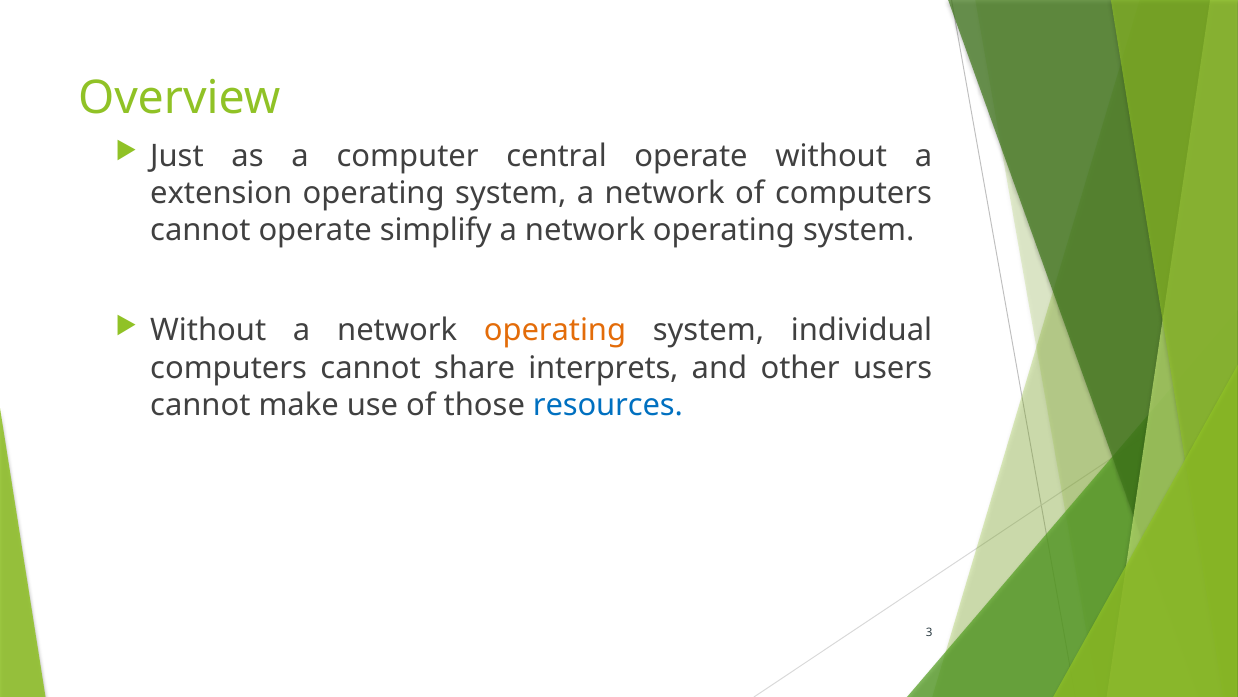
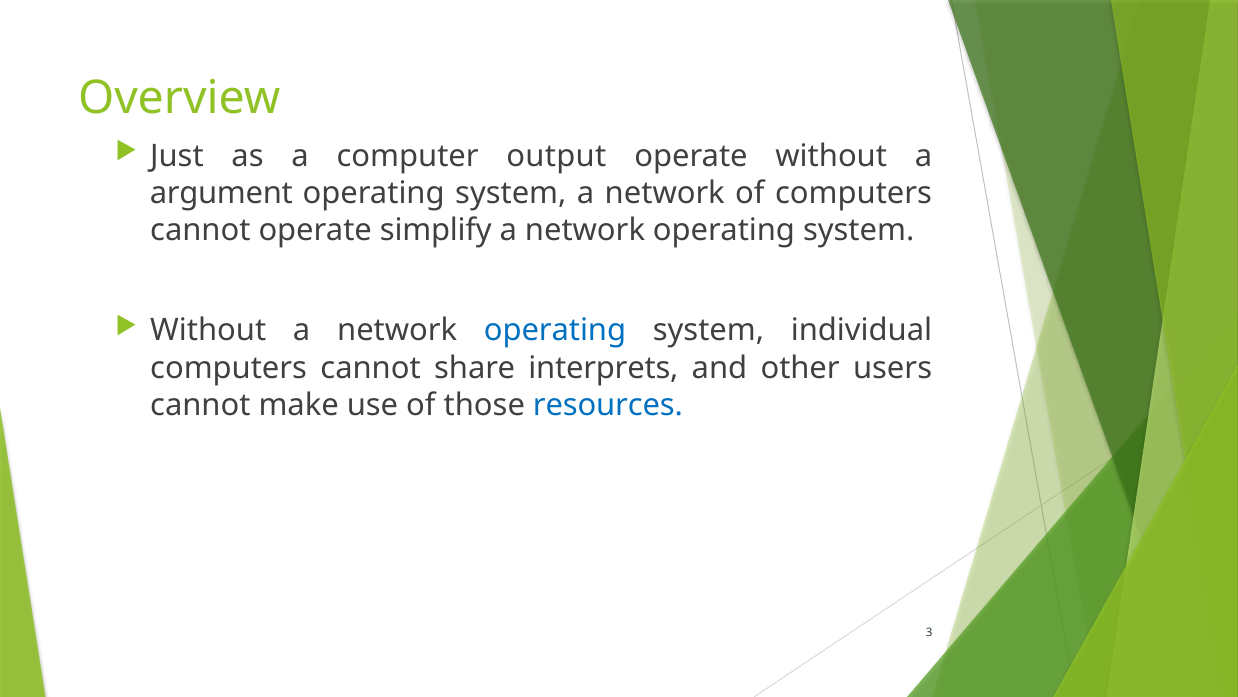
central: central -> output
extension: extension -> argument
operating at (555, 330) colour: orange -> blue
